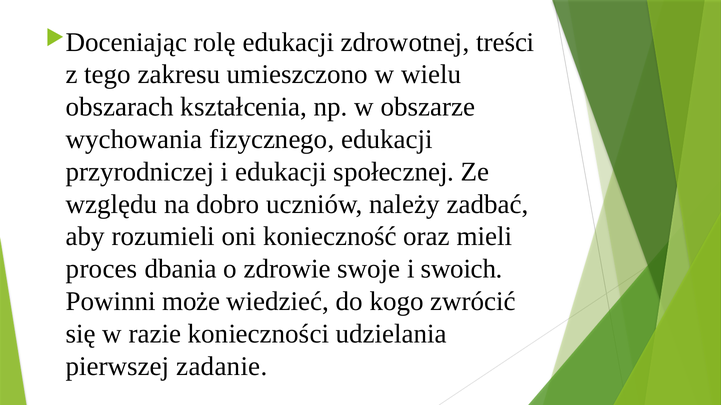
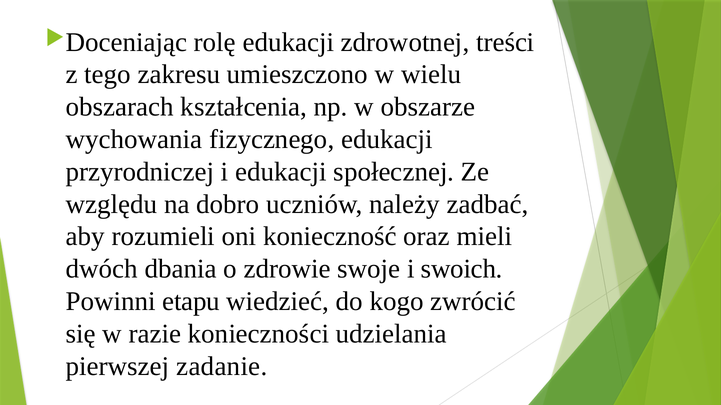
proces: proces -> dwóch
może: może -> etapu
